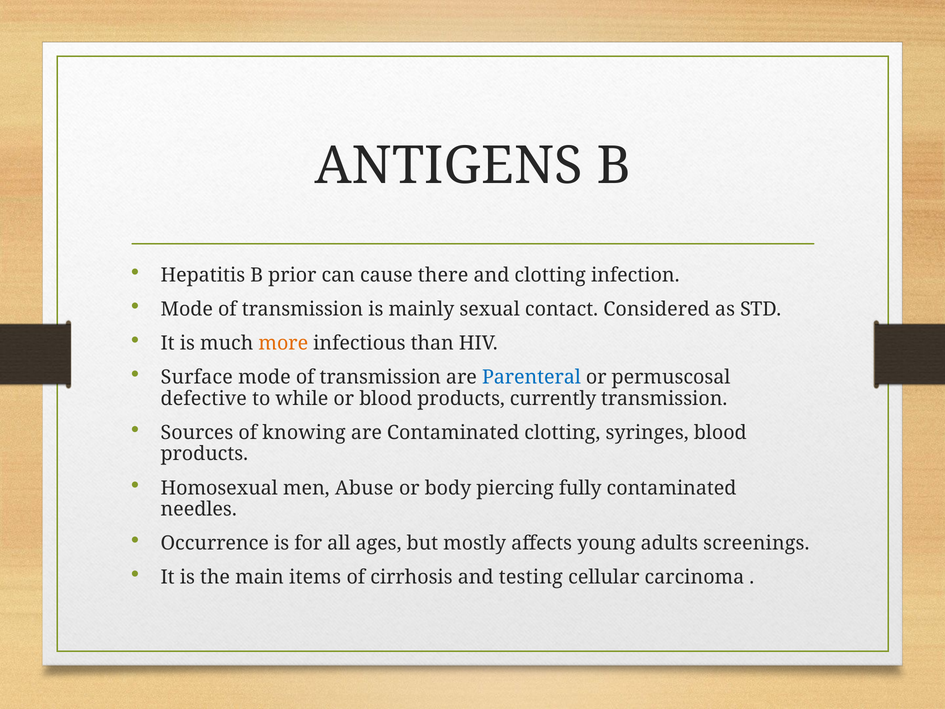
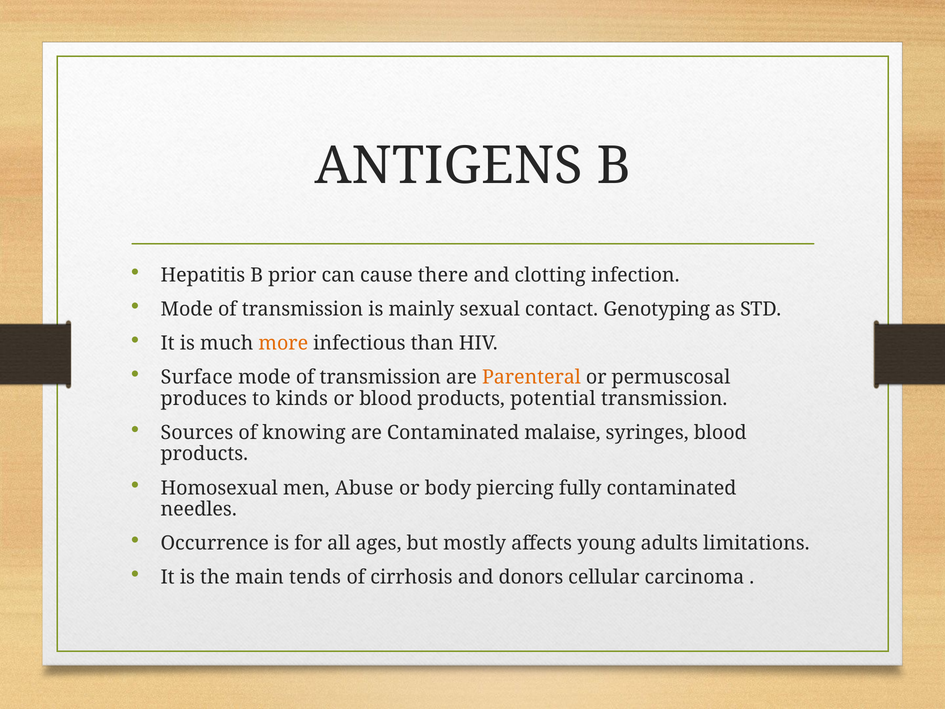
Considered: Considered -> Genotyping
Parenteral colour: blue -> orange
defective: defective -> produces
while: while -> kinds
currently: currently -> potential
Contaminated clotting: clotting -> malaise
screenings: screenings -> limitations
items: items -> tends
testing: testing -> donors
